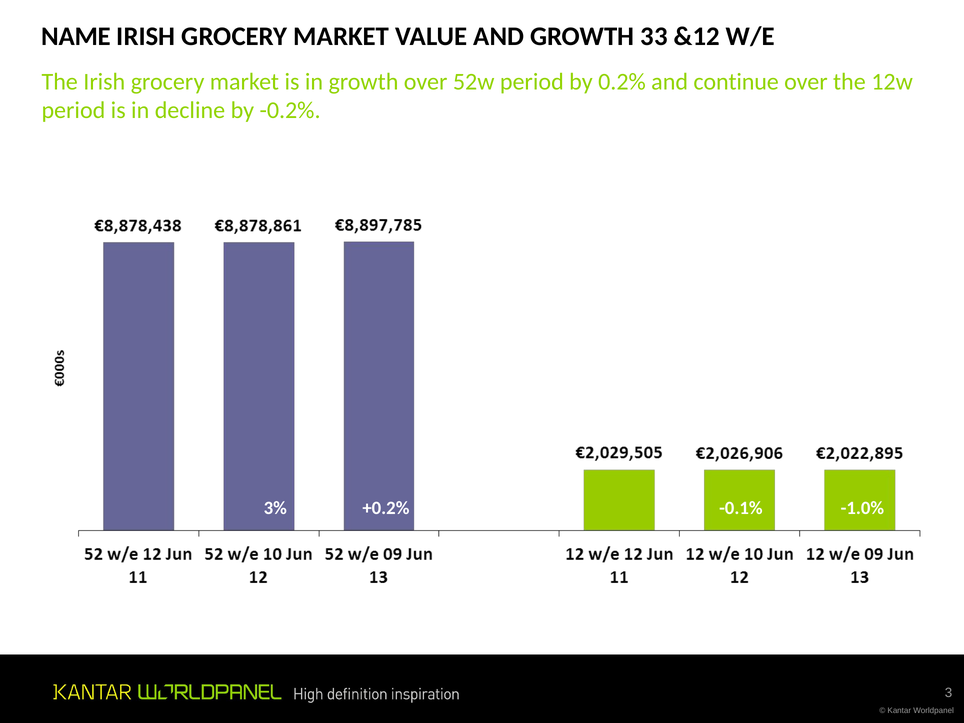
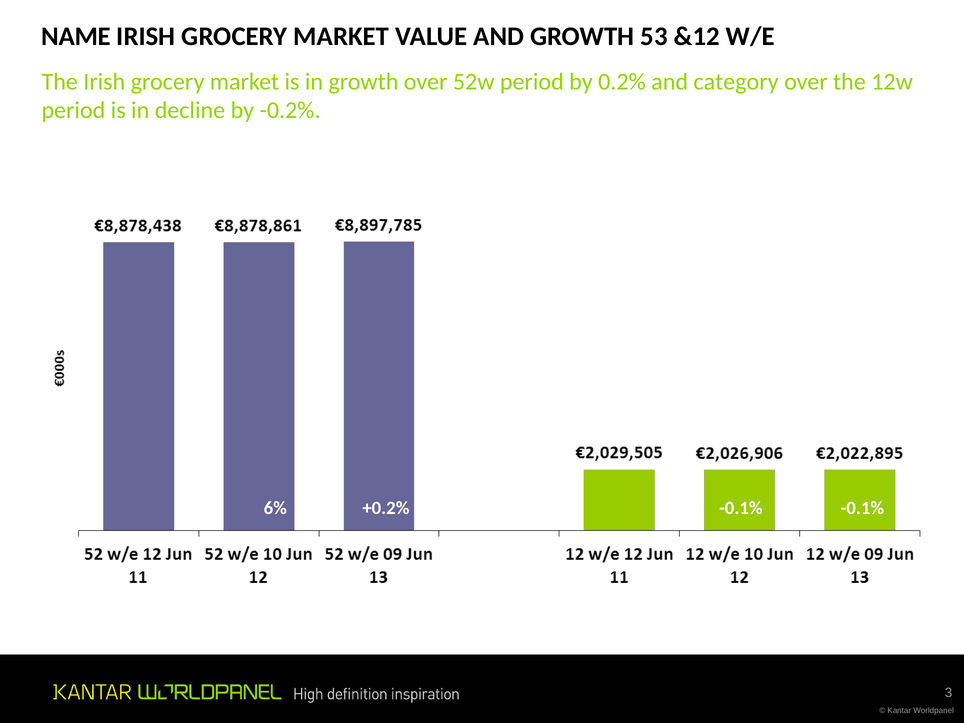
33: 33 -> 53
continue: continue -> category
3%: 3% -> 6%
-0.1% -1.0%: -1.0% -> -0.1%
